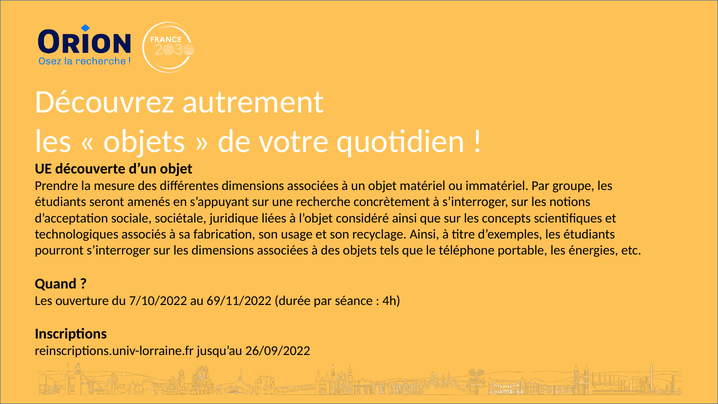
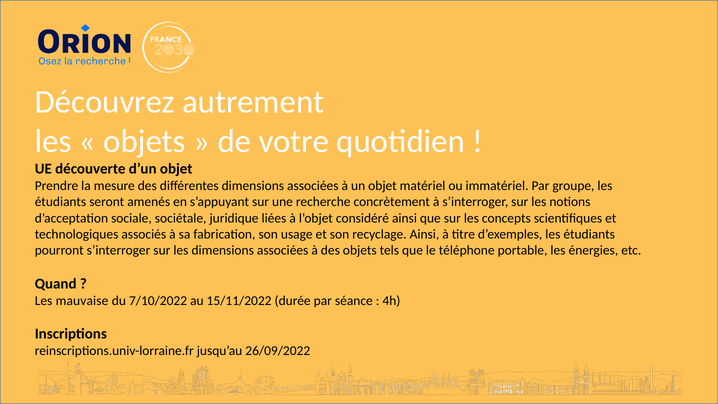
ouverture: ouverture -> mauvaise
69/11/2022: 69/11/2022 -> 15/11/2022
